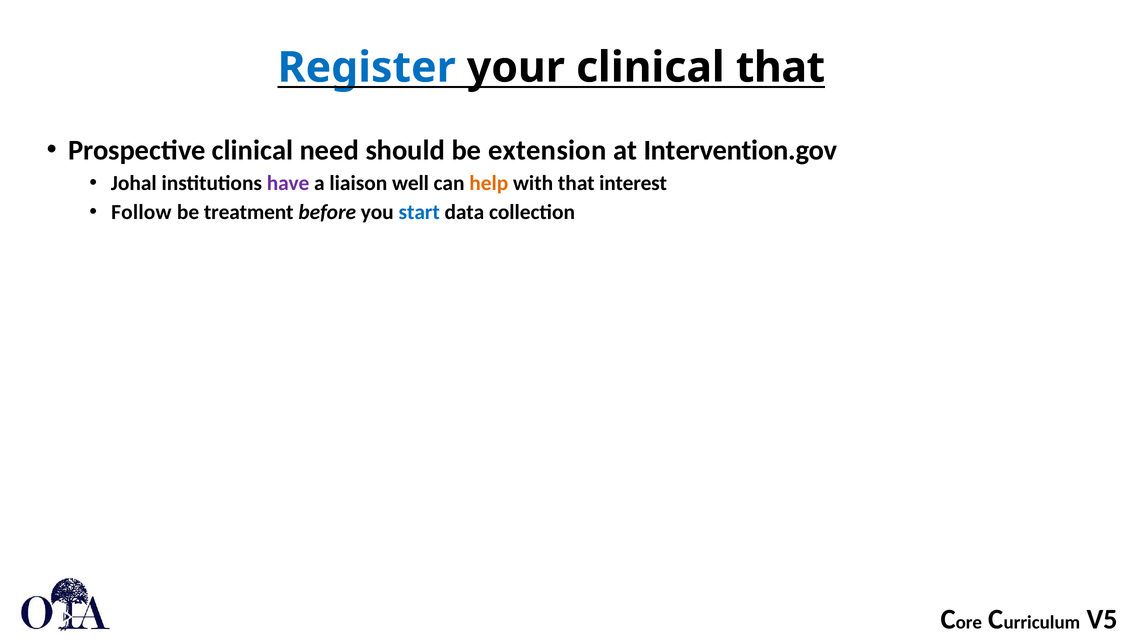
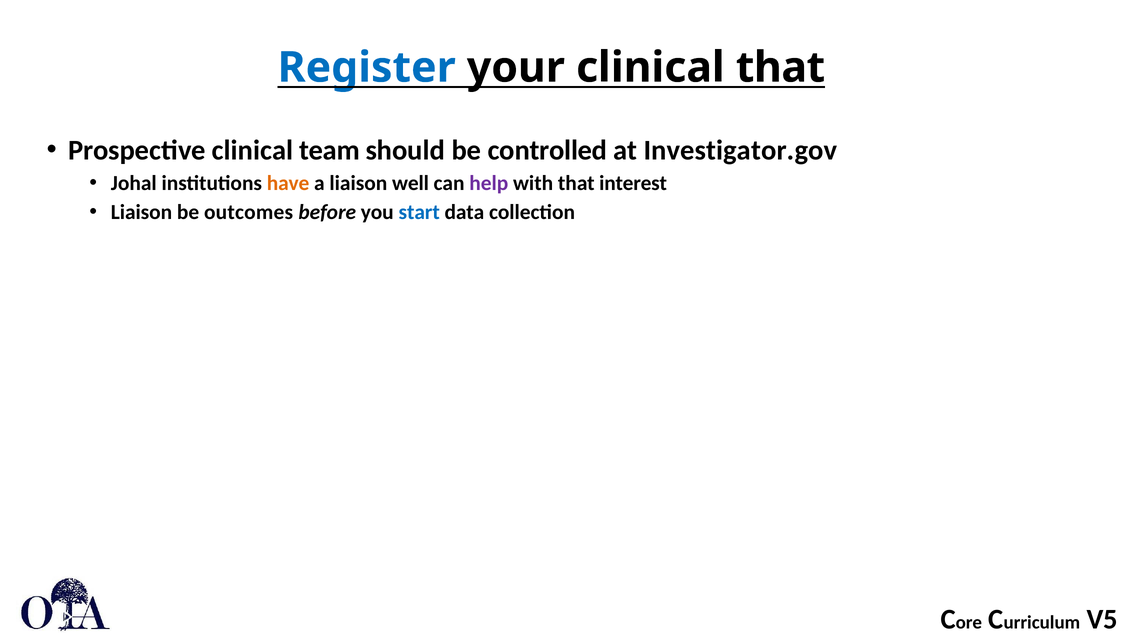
need: need -> team
extension: extension -> controlled
Intervention.gov: Intervention.gov -> Investigator.gov
have colour: purple -> orange
help colour: orange -> purple
Follow at (141, 212): Follow -> Liaison
treatment: treatment -> outcomes
